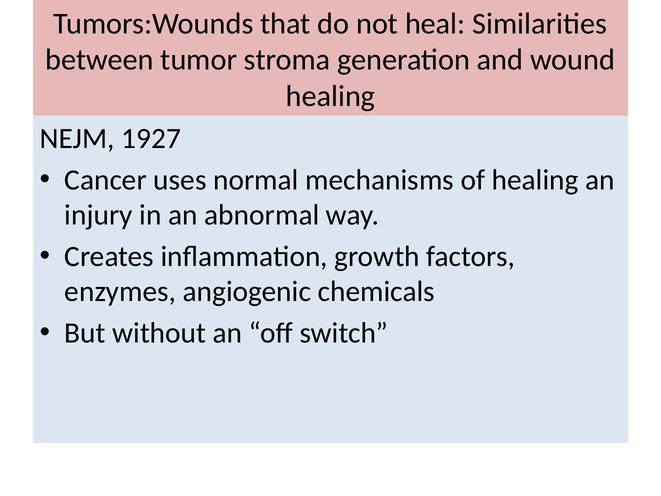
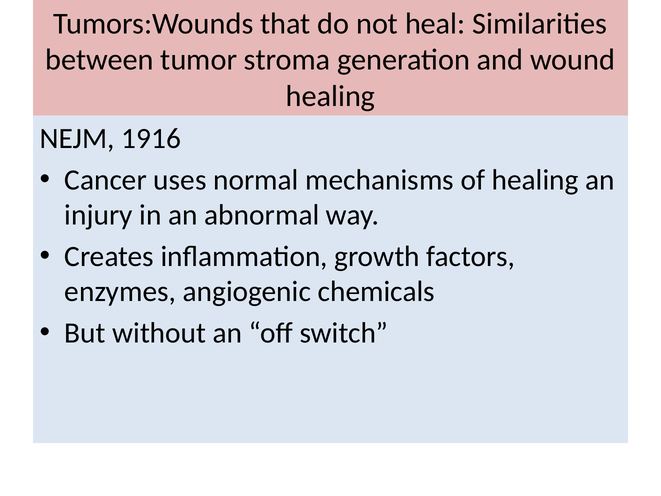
1927: 1927 -> 1916
